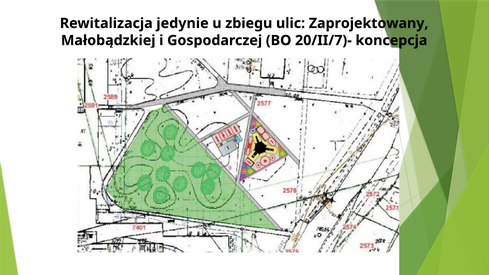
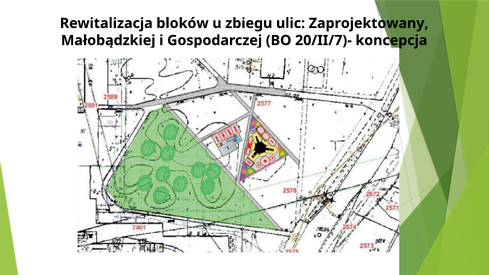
jedynie: jedynie -> bloków
